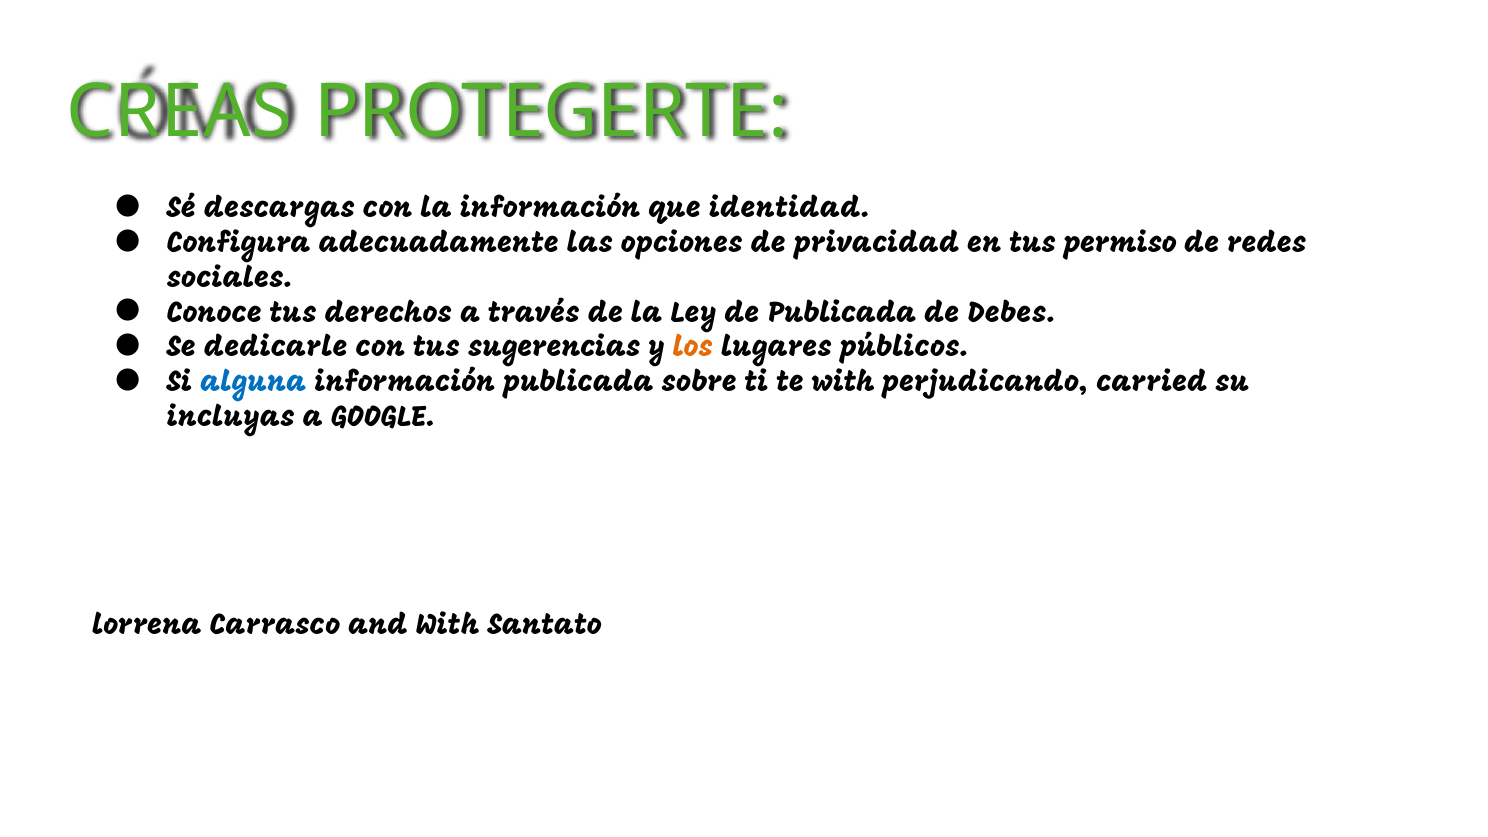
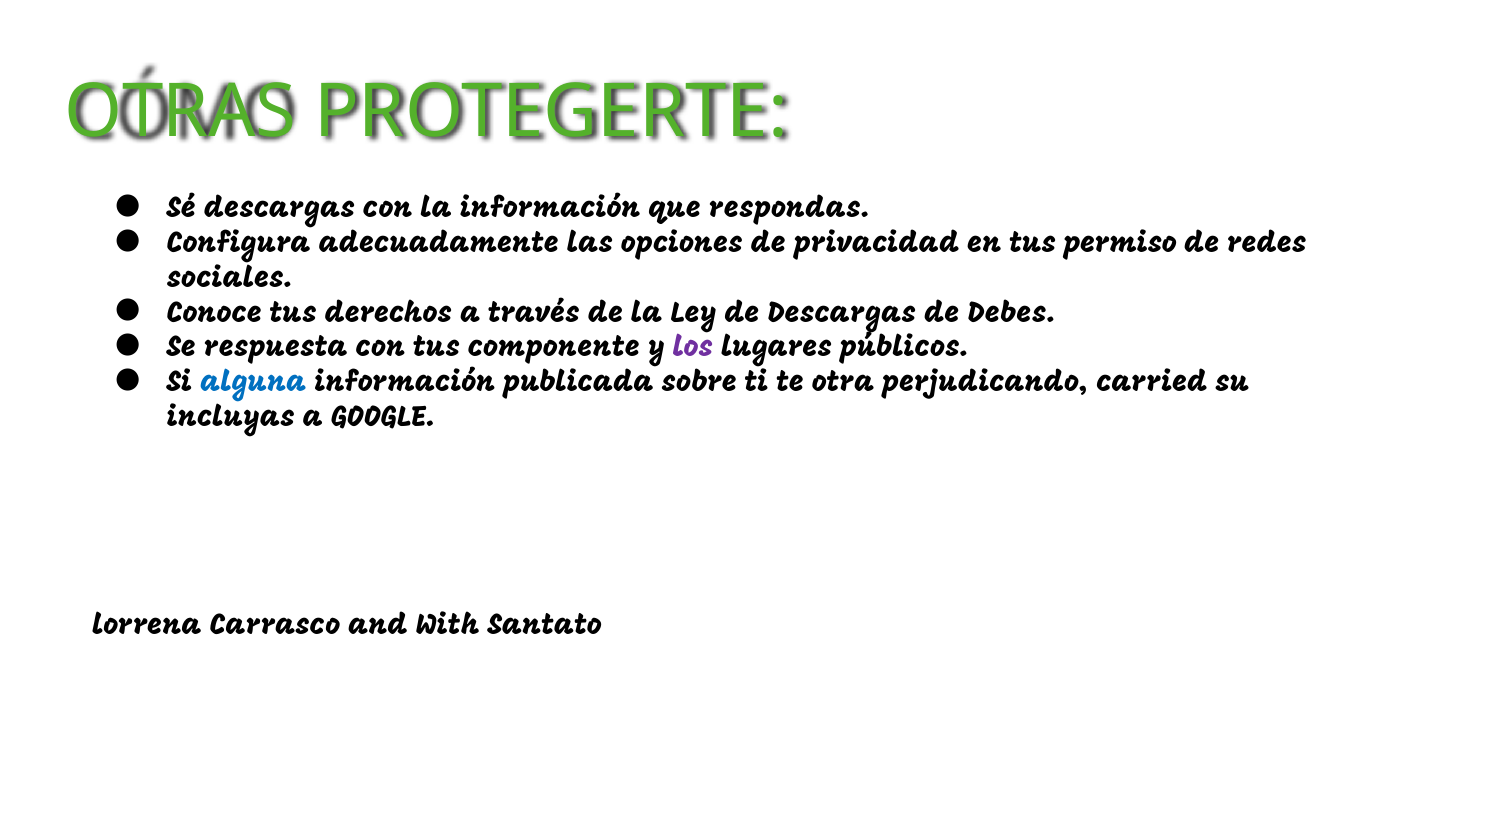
CREAS: CREAS -> OTRAS
identidad: identidad -> respondas
de Publicada: Publicada -> Descargas
dedicarle: dedicarle -> respuesta
sugerencias: sugerencias -> componente
los colour: orange -> purple
te with: with -> otra
